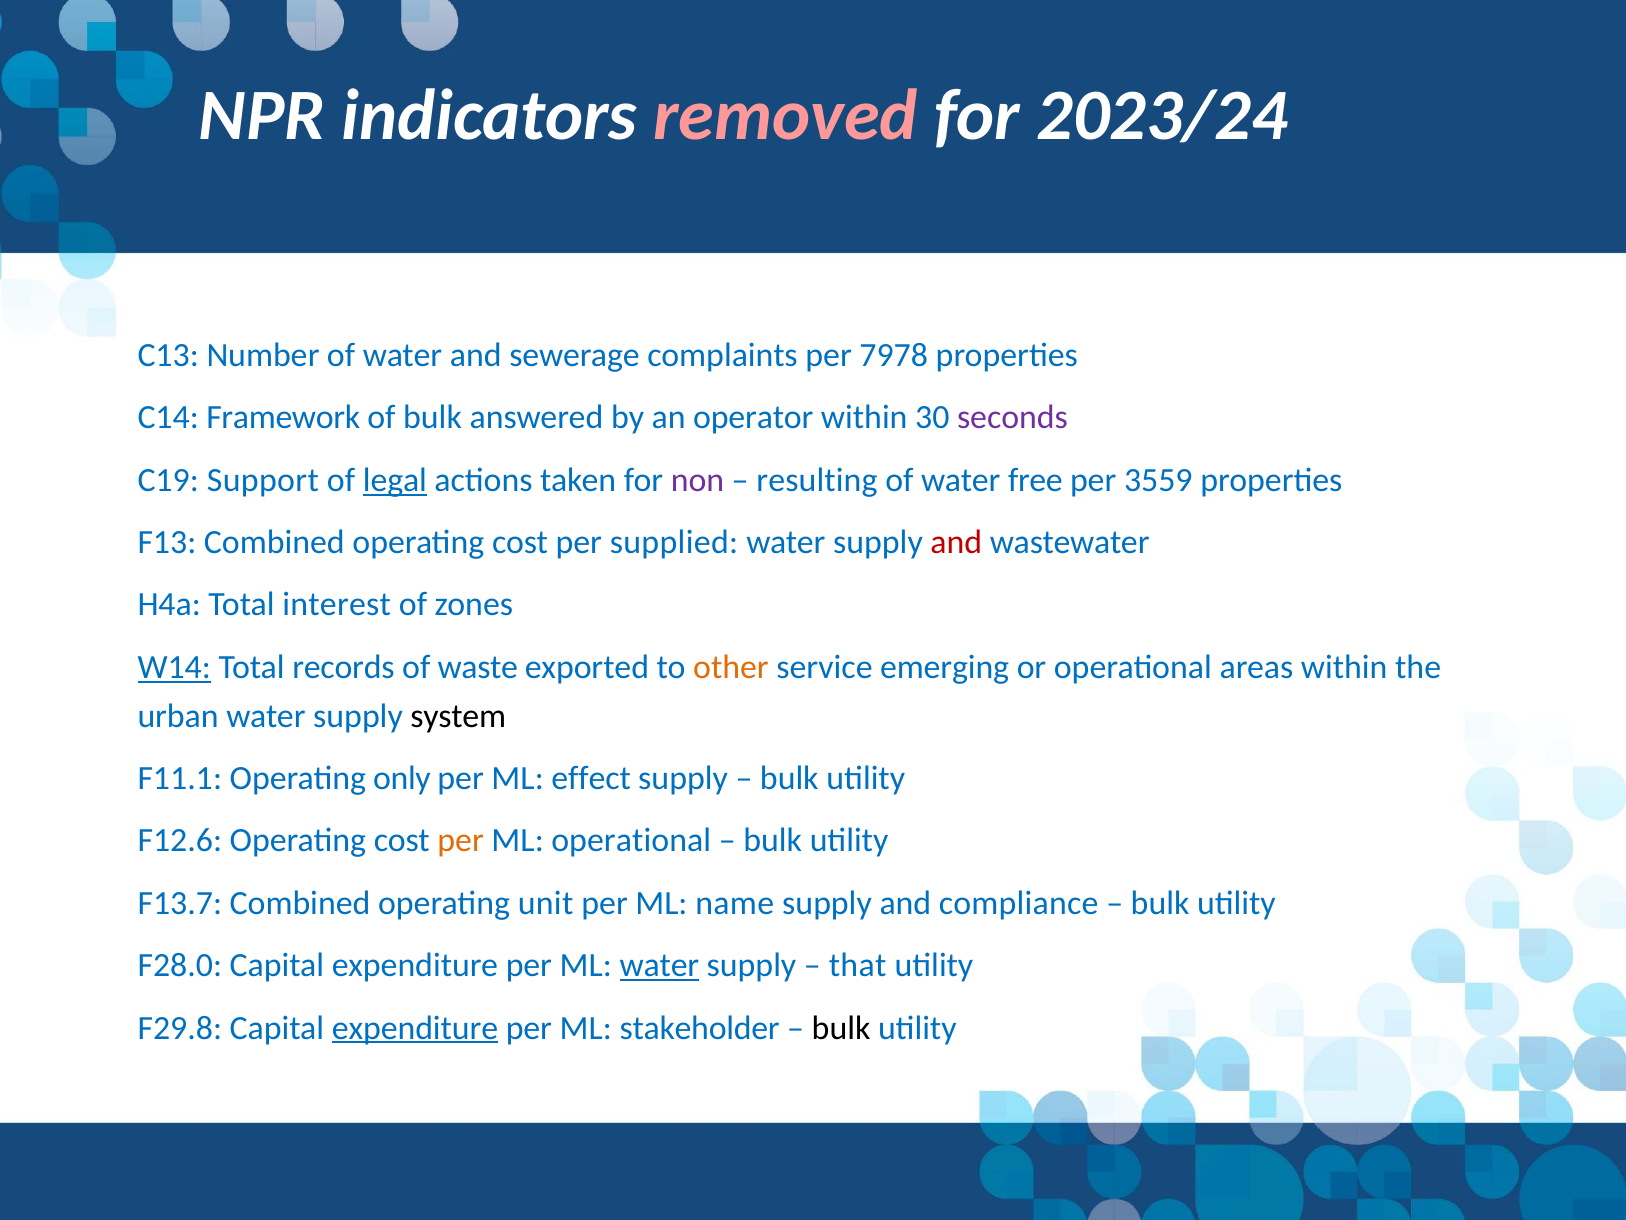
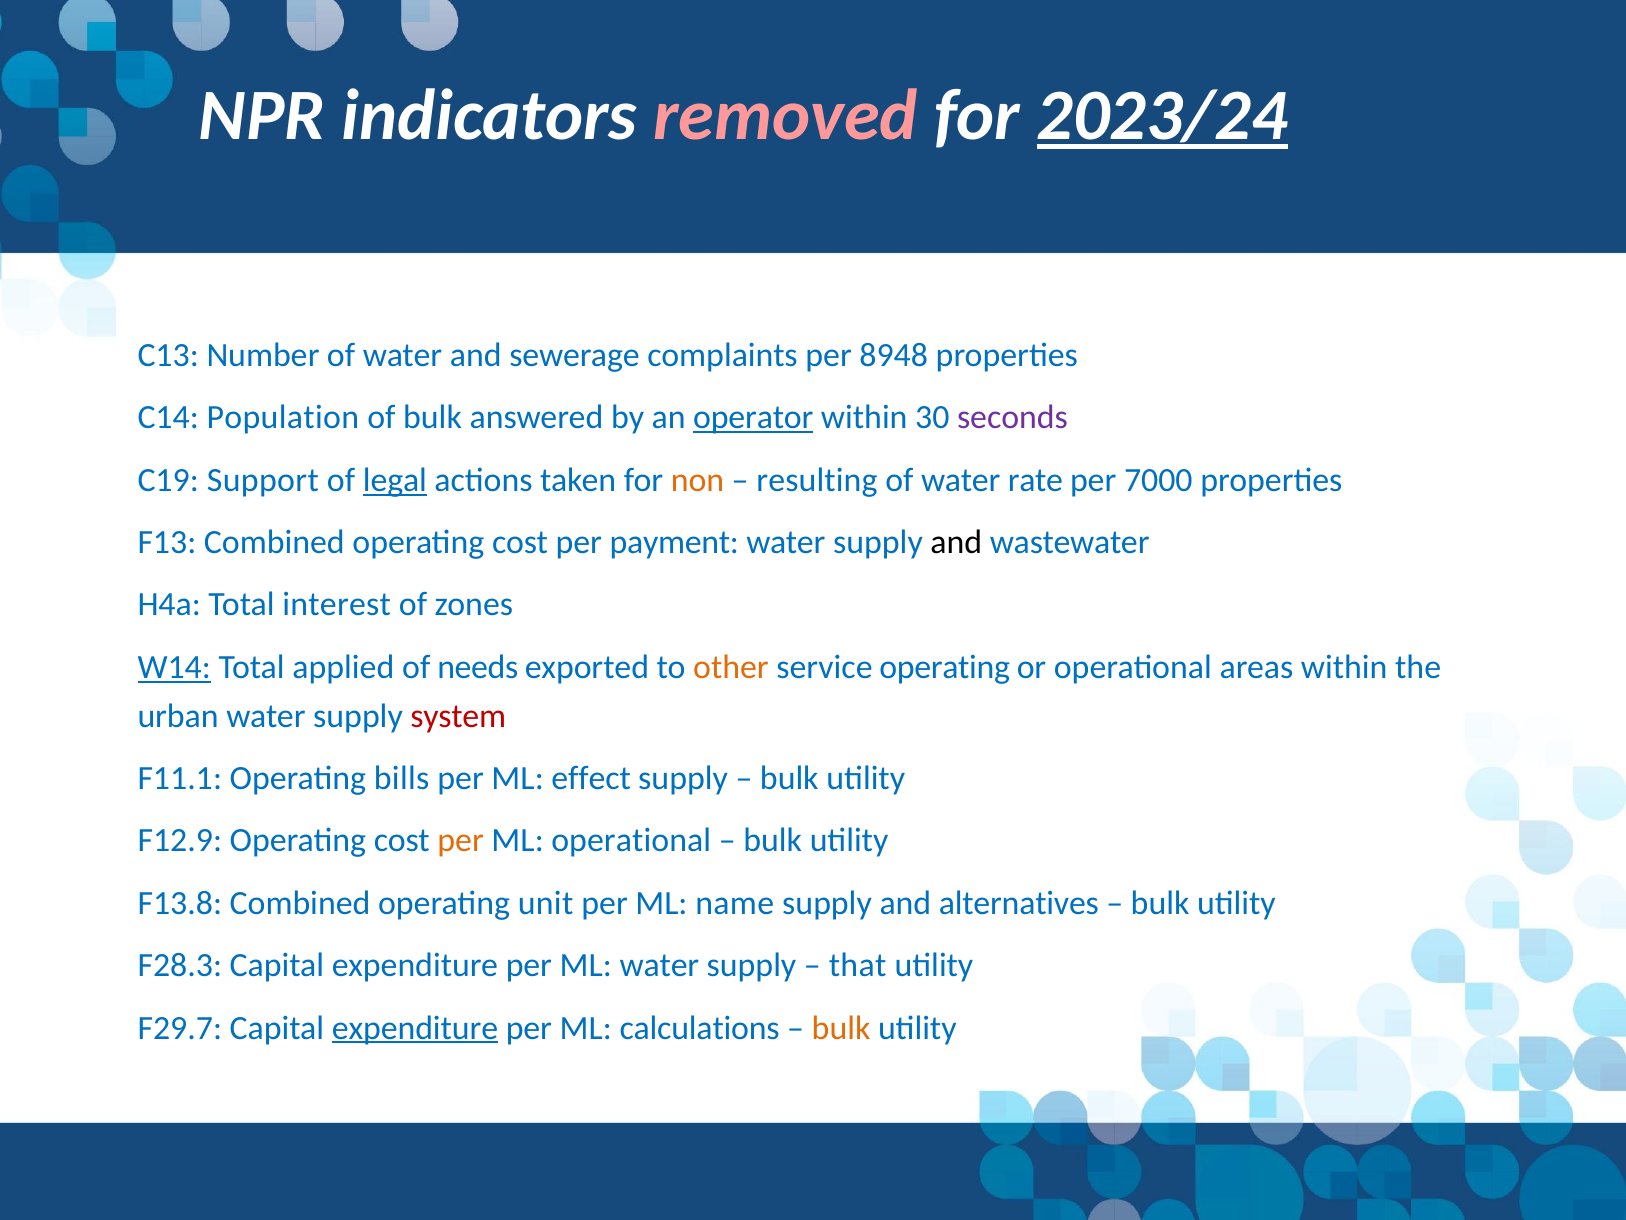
2023/24 underline: none -> present
7978: 7978 -> 8948
Framework: Framework -> Population
operator underline: none -> present
non colour: purple -> orange
free: free -> rate
3559: 3559 -> 7000
supplied: supplied -> payment
and at (956, 542) colour: red -> black
records: records -> applied
waste: waste -> needs
service emerging: emerging -> operating
system colour: black -> red
only: only -> bills
F12.6: F12.6 -> F12.9
F13.7: F13.7 -> F13.8
compliance: compliance -> alternatives
F28.0: F28.0 -> F28.3
water at (659, 965) underline: present -> none
F29.8: F29.8 -> F29.7
stakeholder: stakeholder -> calculations
bulk at (841, 1027) colour: black -> orange
